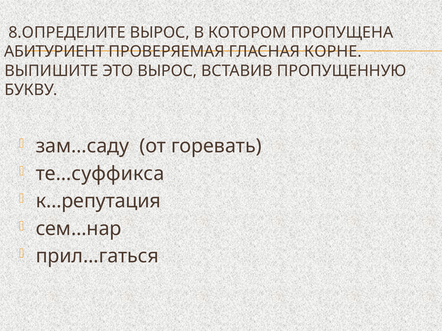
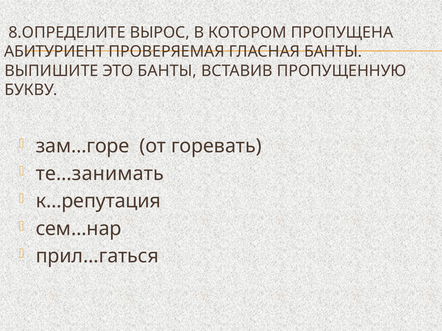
ГЛАСНАЯ КОРНЕ: КОРНЕ -> БАНТЫ
ЭТО ВЫРОС: ВЫРОС -> БАНТЫ
зам…саду: зам…саду -> зам…горе
те…суффикса: те…суффикса -> те…занимать
